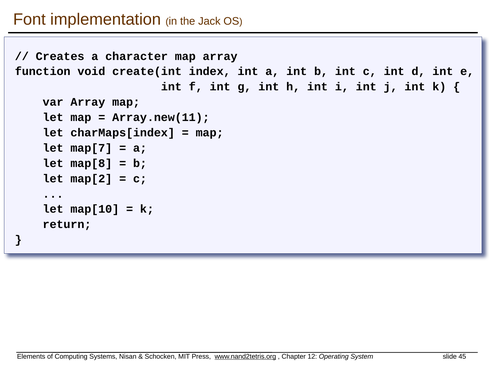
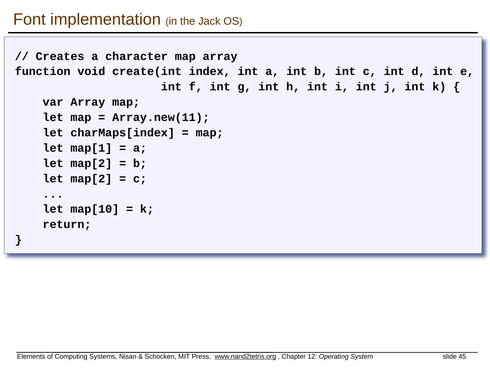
map[7: map[7 -> map[1
map[8 at (91, 163): map[8 -> map[2
